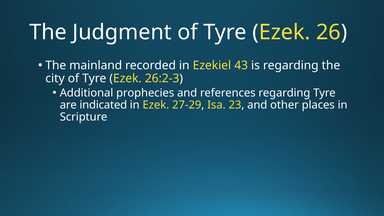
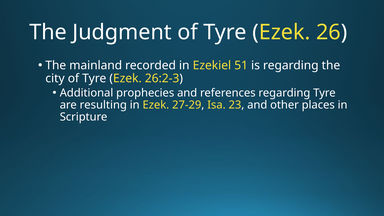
43: 43 -> 51
indicated: indicated -> resulting
